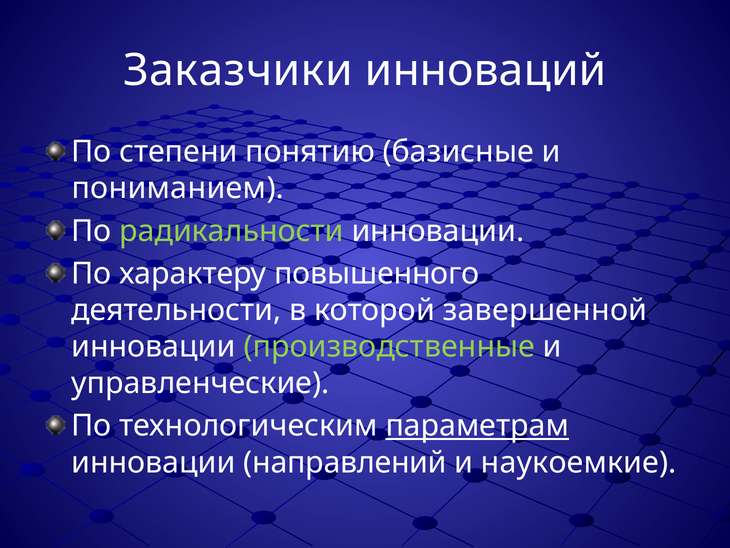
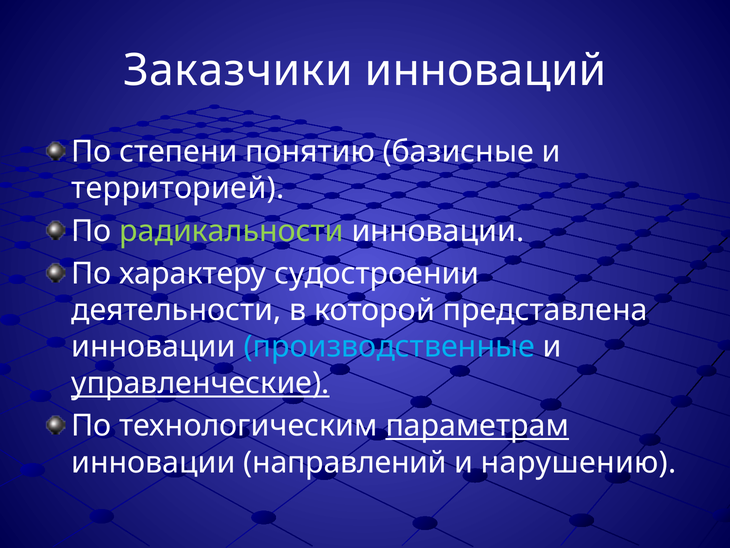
пониманием: пониманием -> территорией
повышенного: повышенного -> судостроении
завершенной: завершенной -> представлена
производственные colour: light green -> light blue
управленческие underline: none -> present
наукоемкие: наукоемкие -> нарушению
